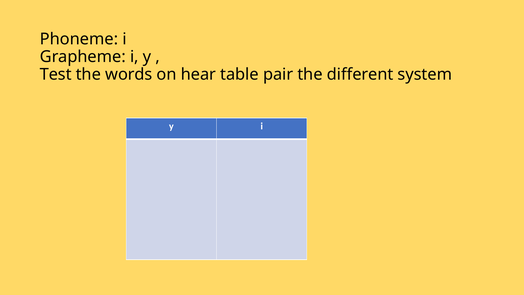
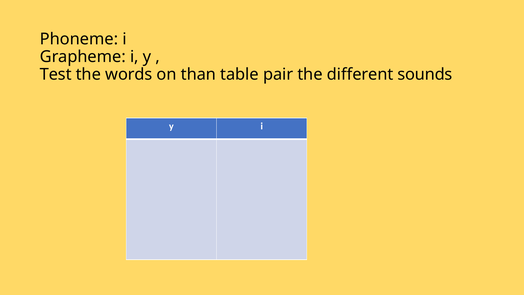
hear: hear -> than
system: system -> sounds
